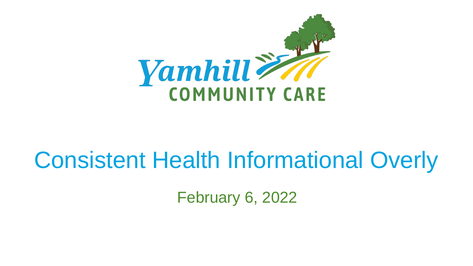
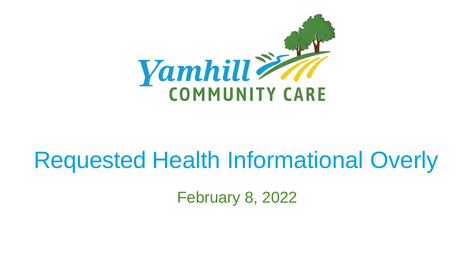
Consistent: Consistent -> Requested
6: 6 -> 8
